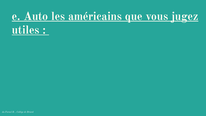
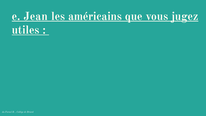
Auto: Auto -> Jean
